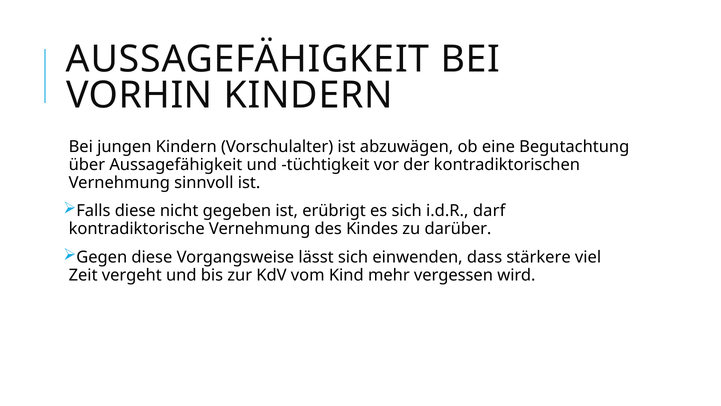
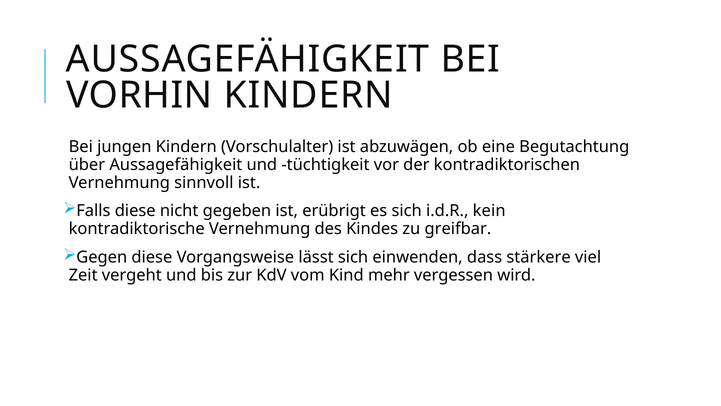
darf: darf -> kein
darüber: darüber -> greifbar
